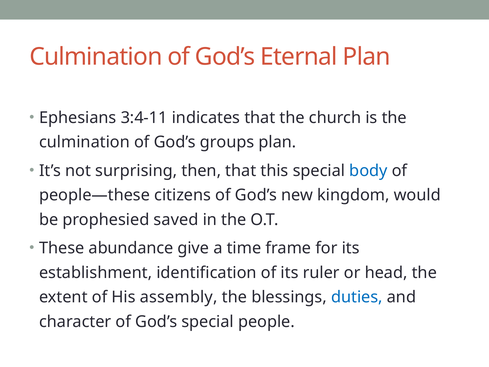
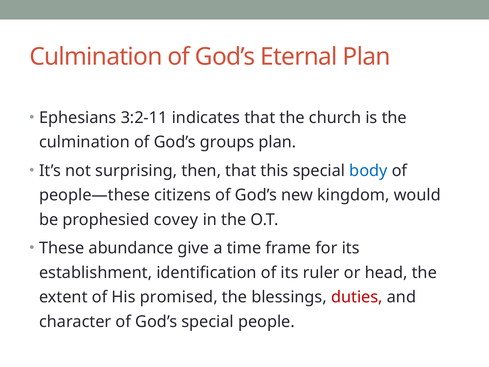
3:4-11: 3:4-11 -> 3:2-11
saved: saved -> covey
assembly: assembly -> promised
duties colour: blue -> red
